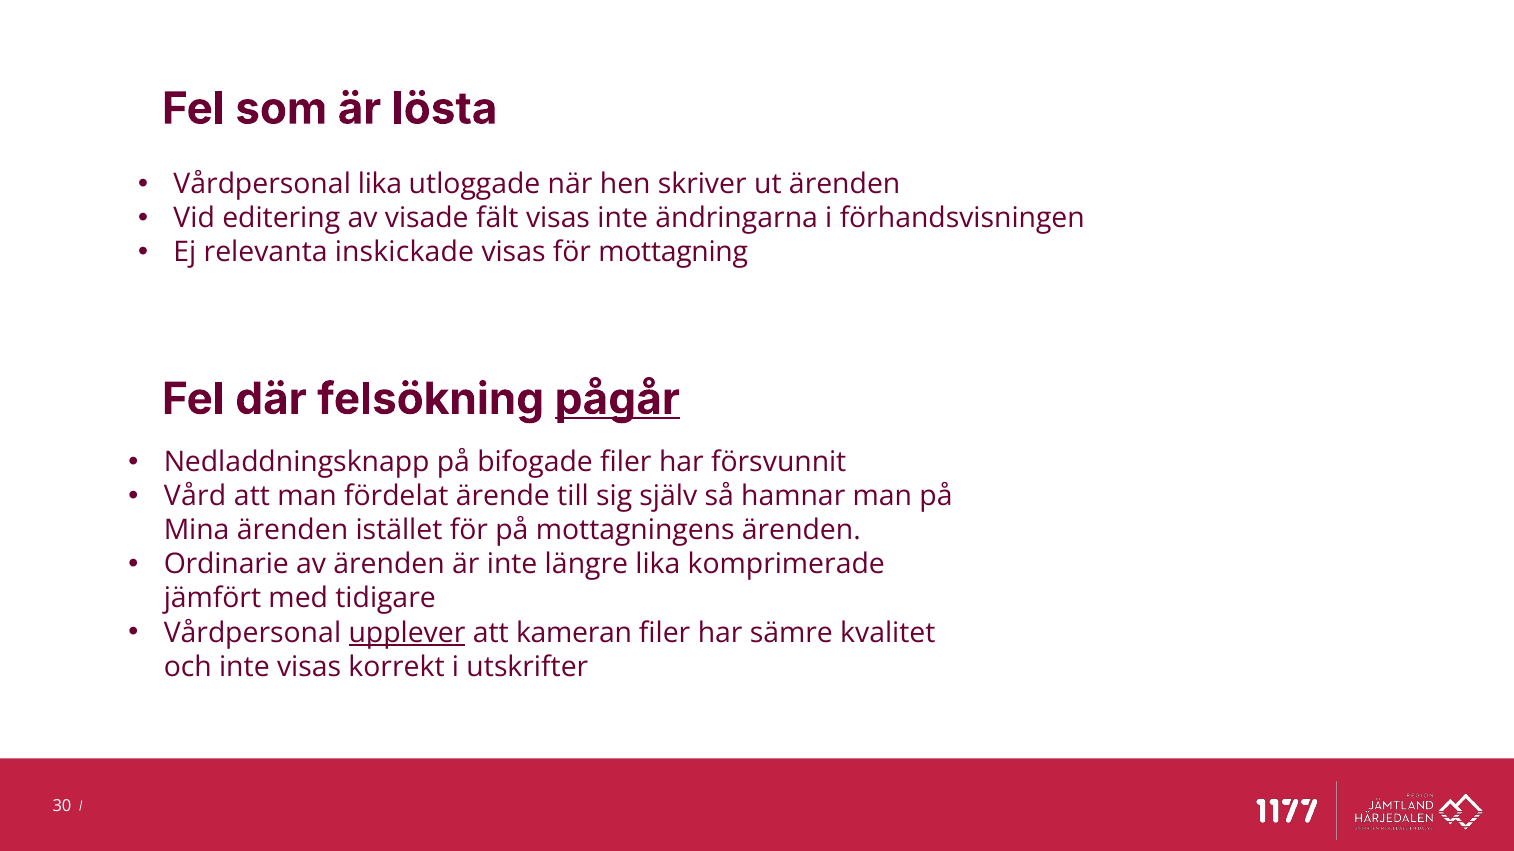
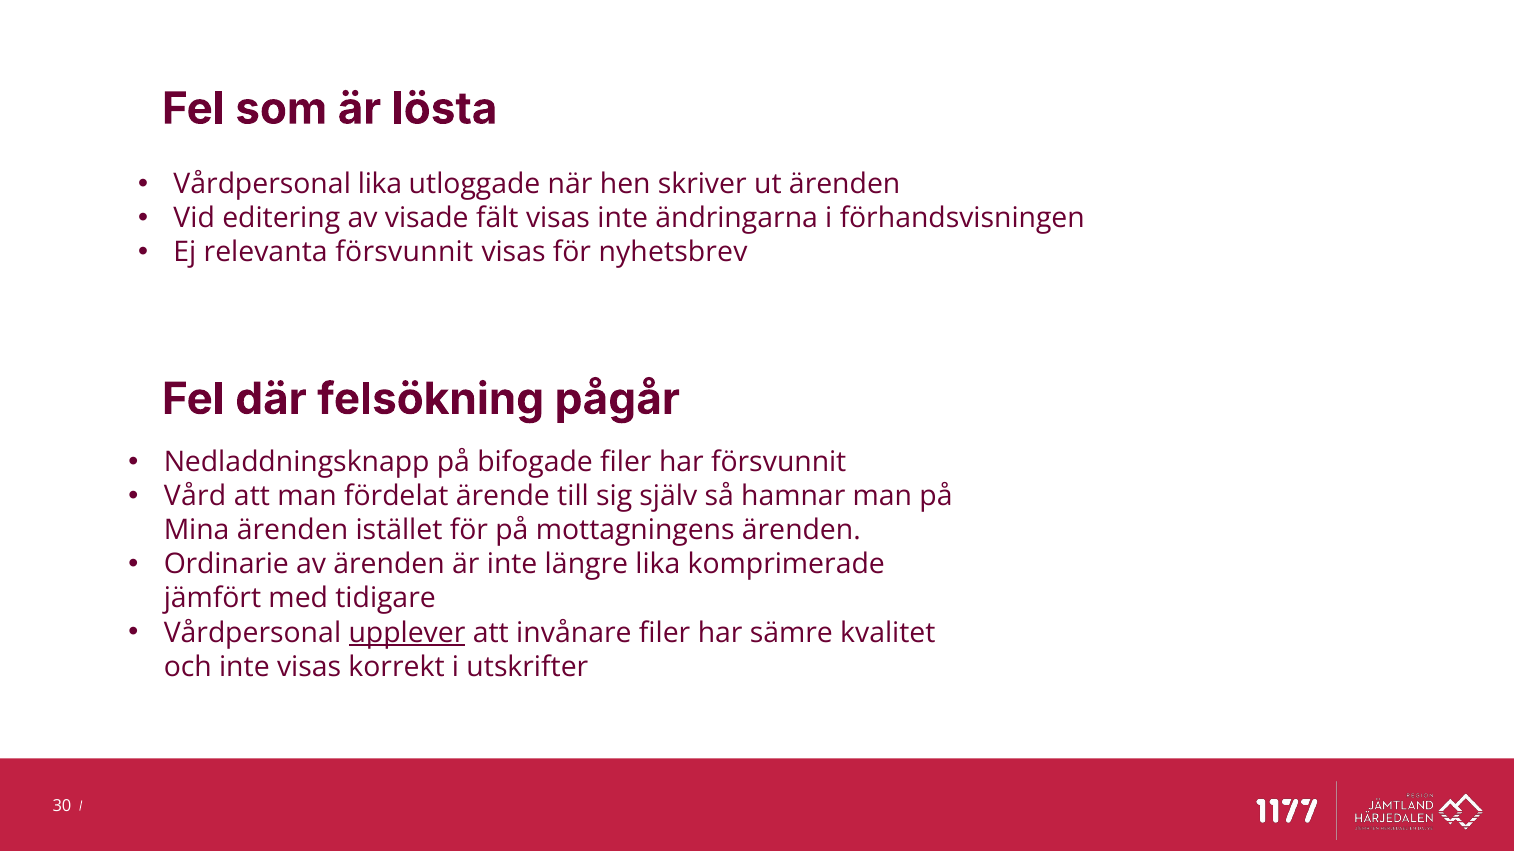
relevanta inskickade: inskickade -> försvunnit
mottagning: mottagning -> nyhetsbrev
pågår underline: present -> none
kameran: kameran -> invånare
